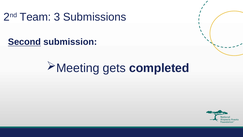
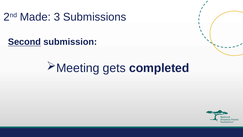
Team: Team -> Made
